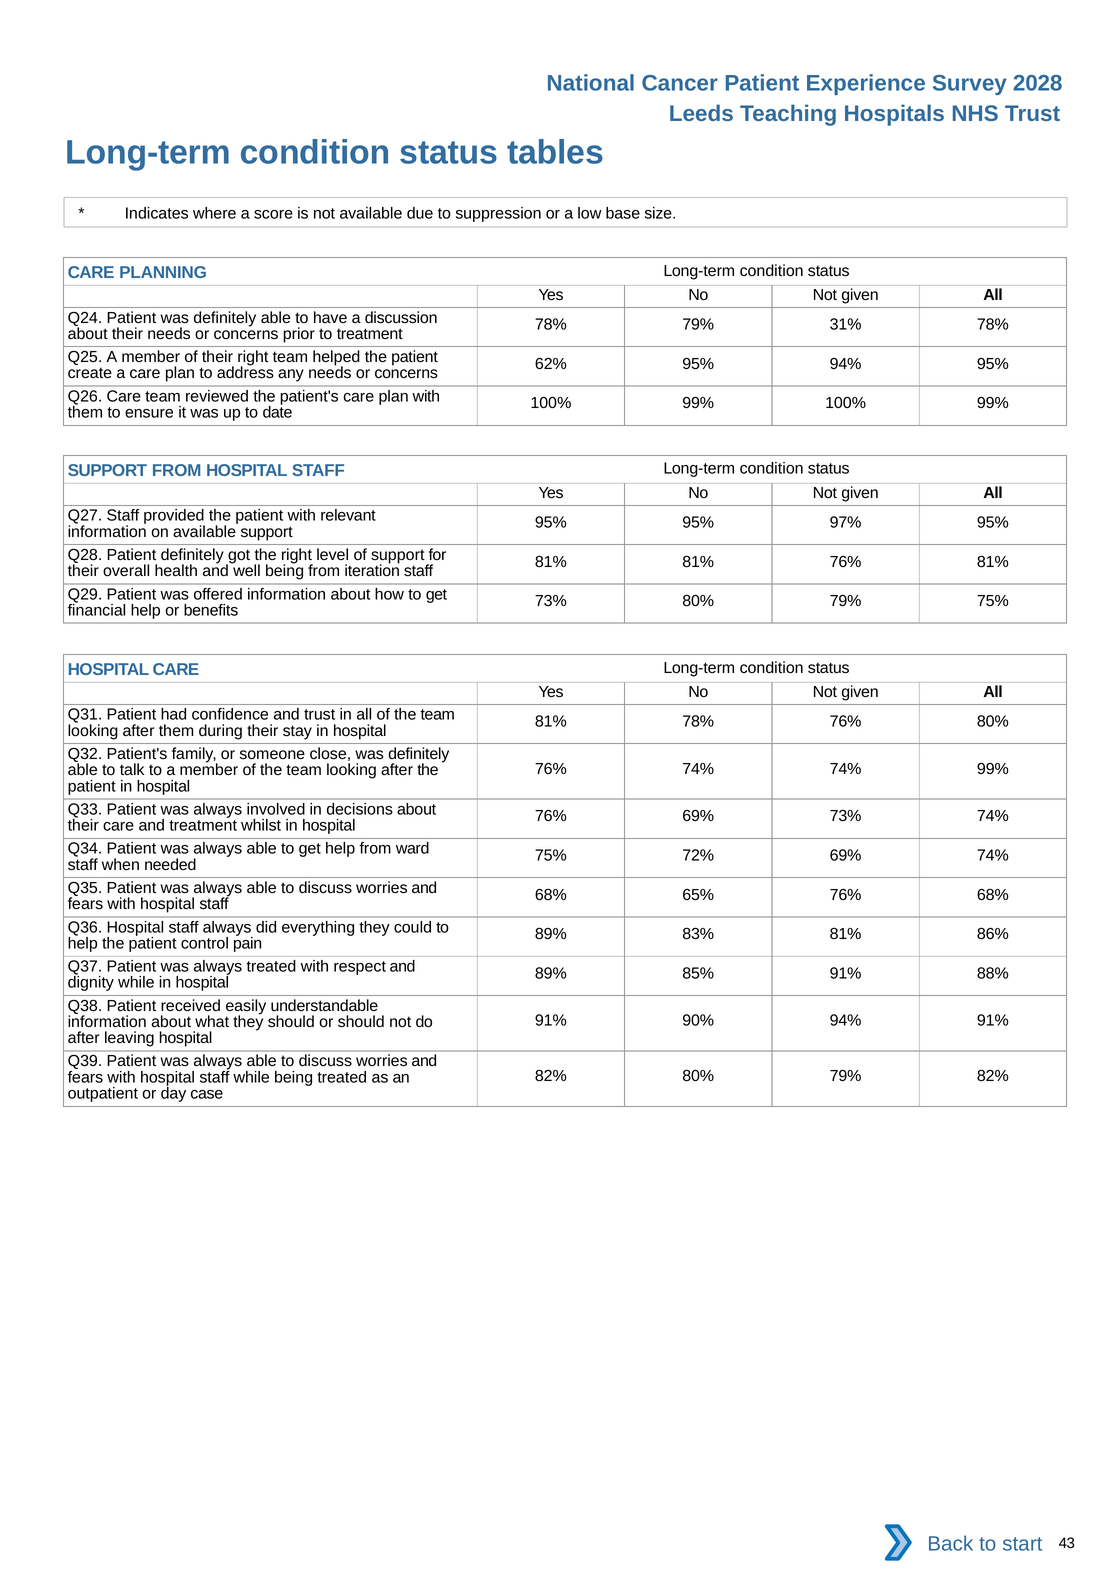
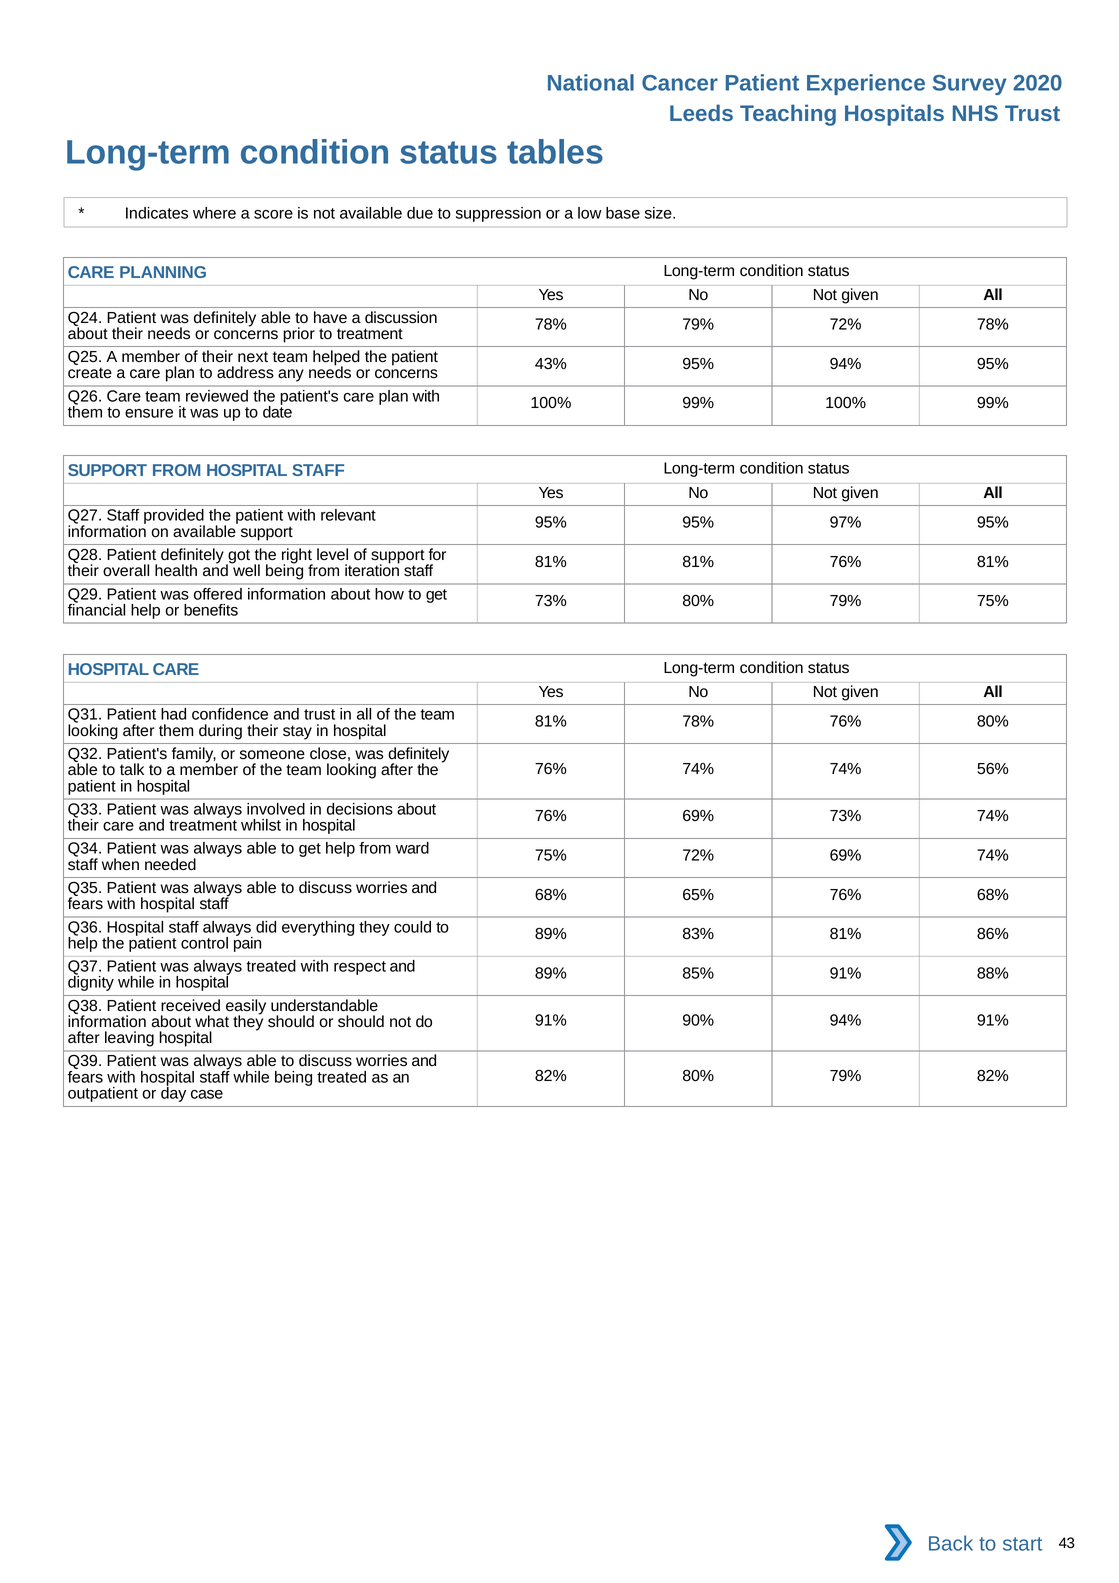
2028: 2028 -> 2020
79% 31%: 31% -> 72%
their right: right -> next
62%: 62% -> 43%
74% 99%: 99% -> 56%
